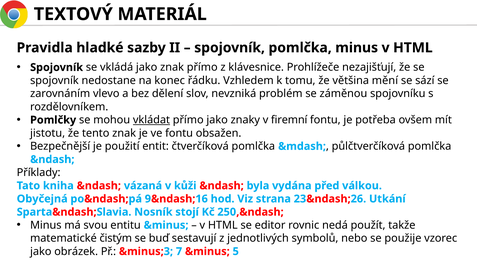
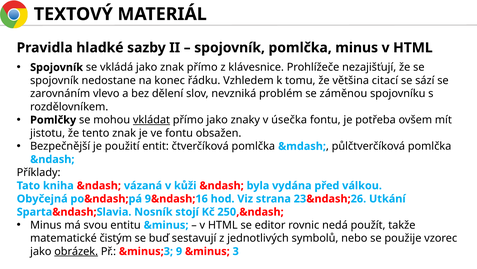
mění: mění -> citací
firemní: firemní -> úsečka
obrázek underline: none -> present
7: 7 -> 9
5: 5 -> 3
